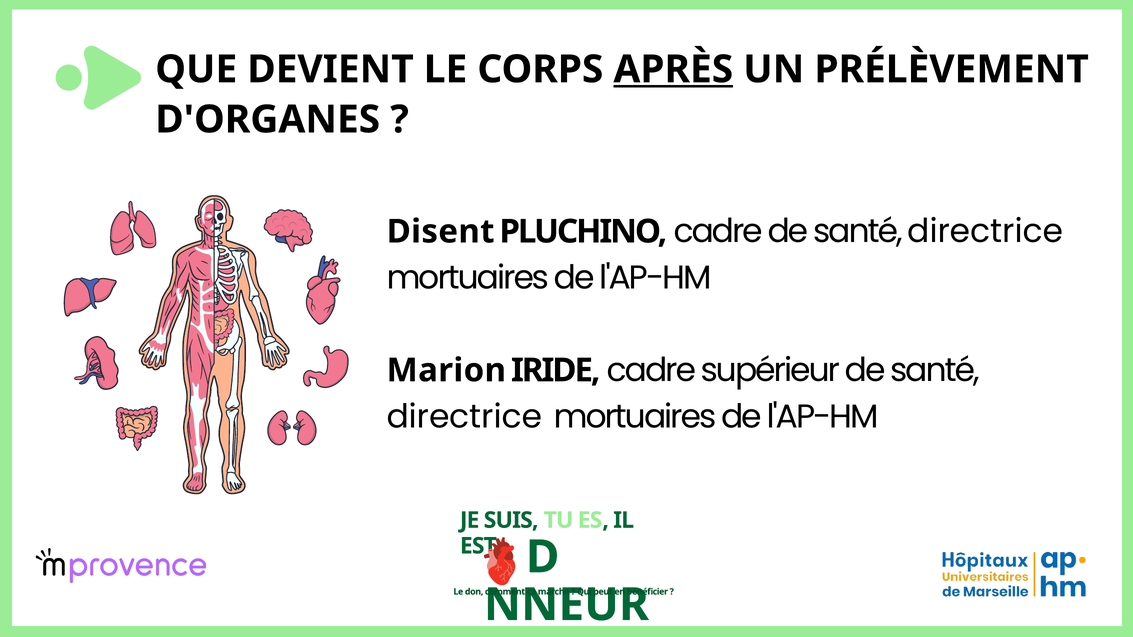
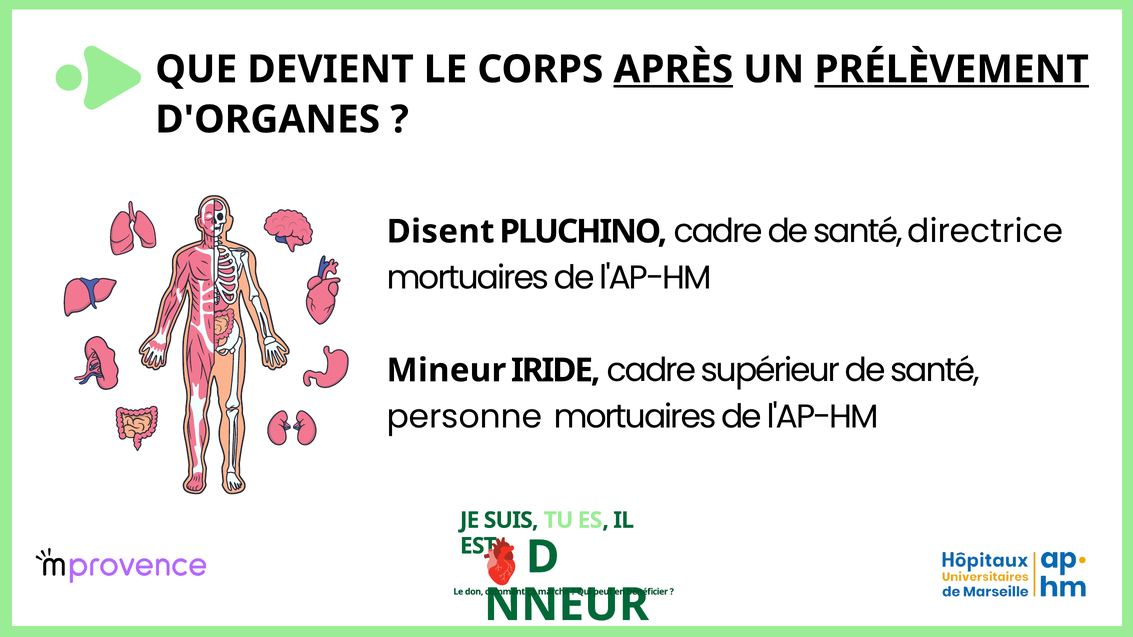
PRÉLÈVEMENT underline: none -> present
Marion: Marion -> Mineur
directrice at (464, 417): directrice -> personne
